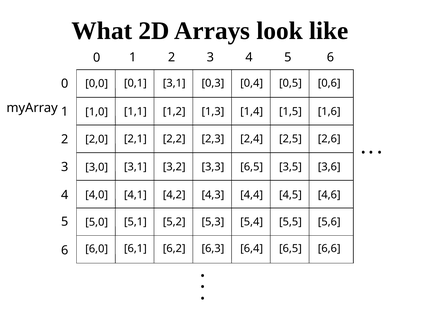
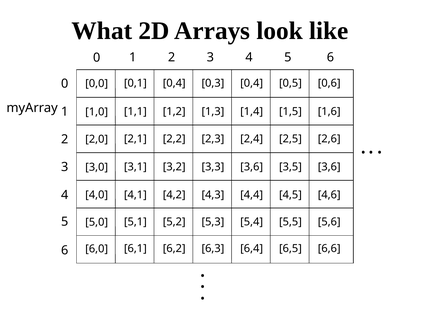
0,1 3,1: 3,1 -> 0,4
3,3 6,5: 6,5 -> 3,6
